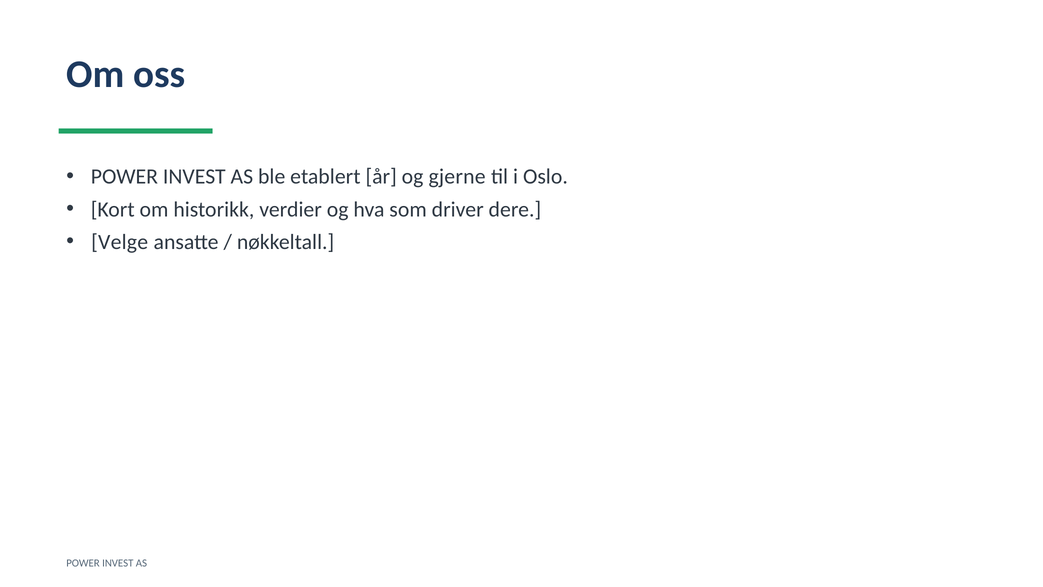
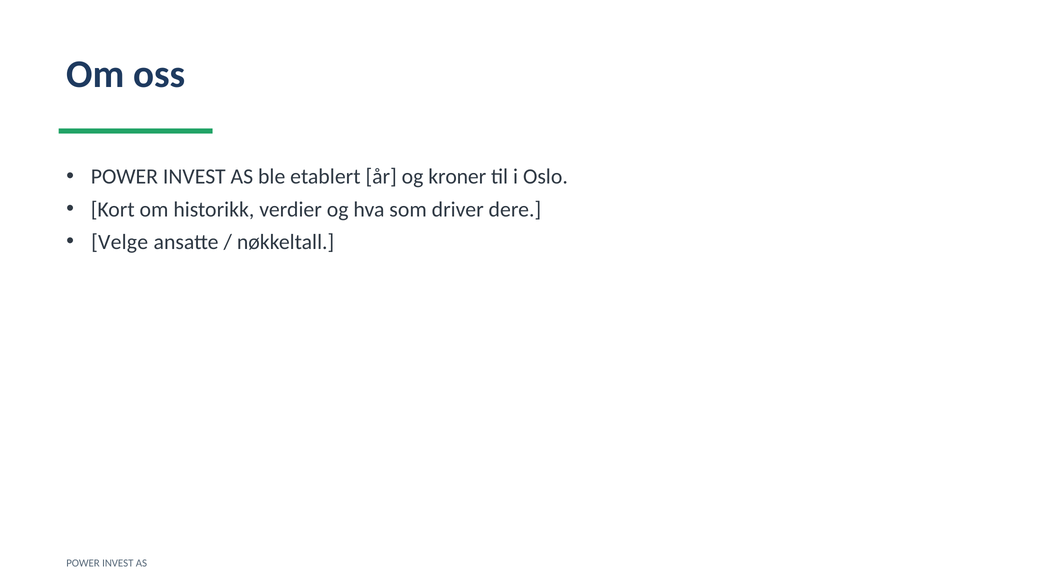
gjerne: gjerne -> kroner
